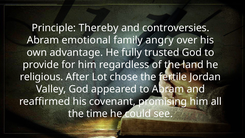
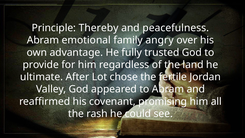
controversies: controversies -> peacefulness
religious: religious -> ultimate
time: time -> rash
